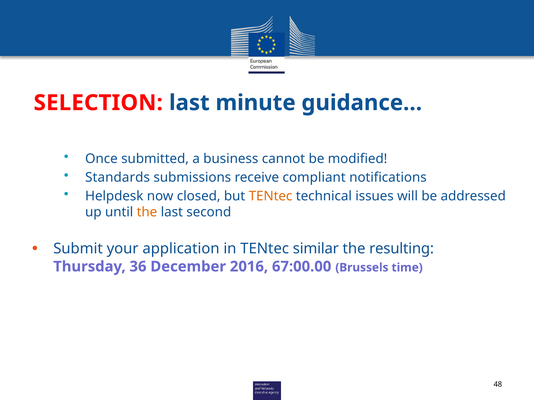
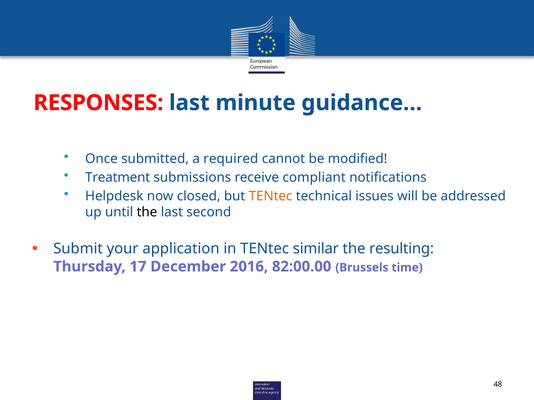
SELECTION: SELECTION -> RESPONSES
business: business -> required
Standards: Standards -> Treatment
the at (147, 212) colour: orange -> black
36: 36 -> 17
67:00.00: 67:00.00 -> 82:00.00
